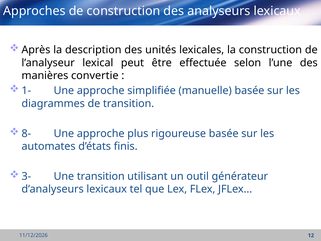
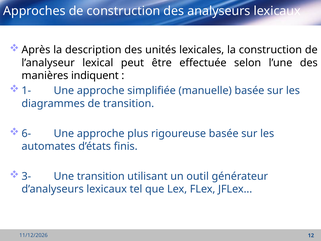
convertie: convertie -> indiquent
8-: 8- -> 6-
